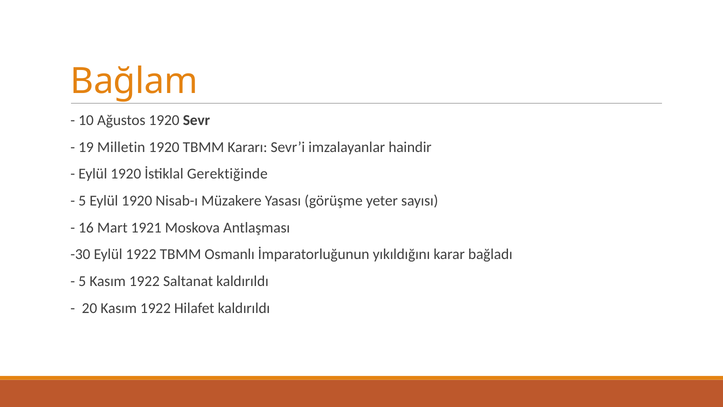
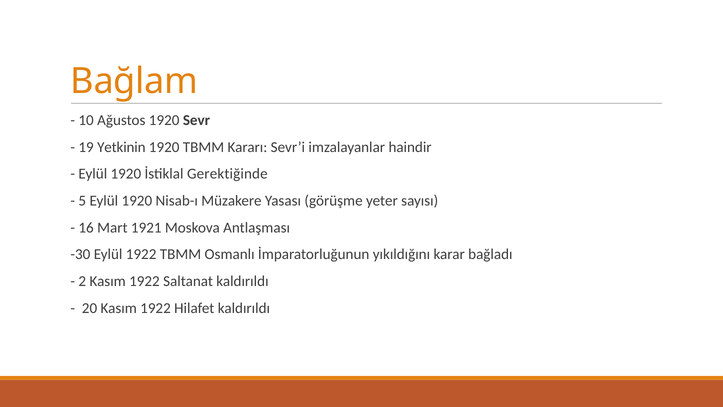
Milletin: Milletin -> Yetkinin
5 at (82, 281): 5 -> 2
